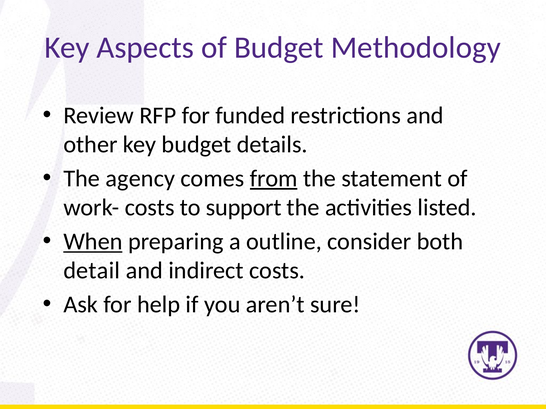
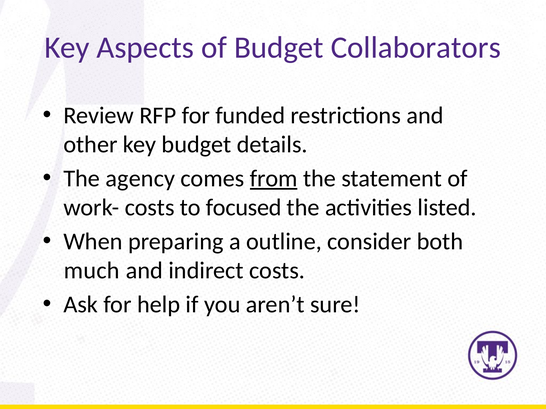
Methodology: Methodology -> Collaborators
support: support -> focused
When underline: present -> none
detail: detail -> much
